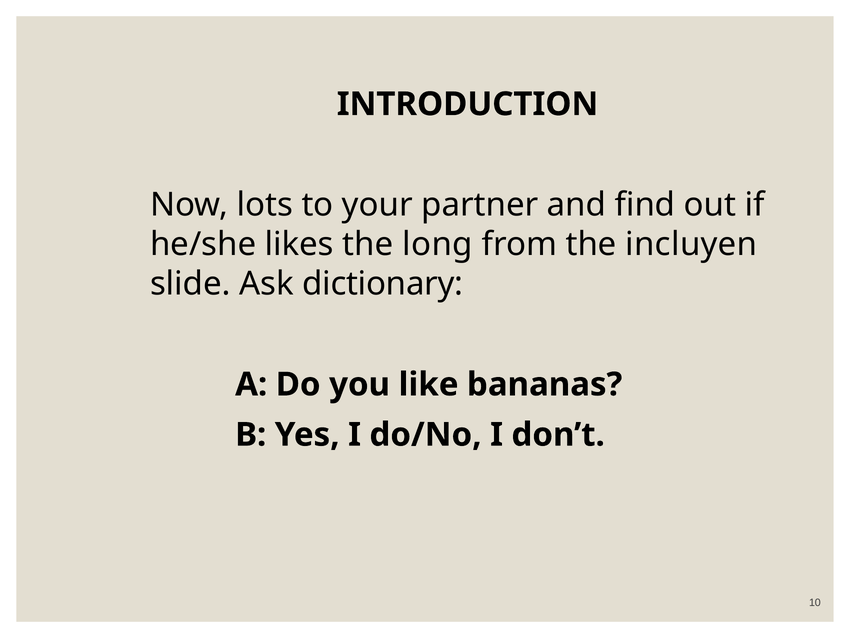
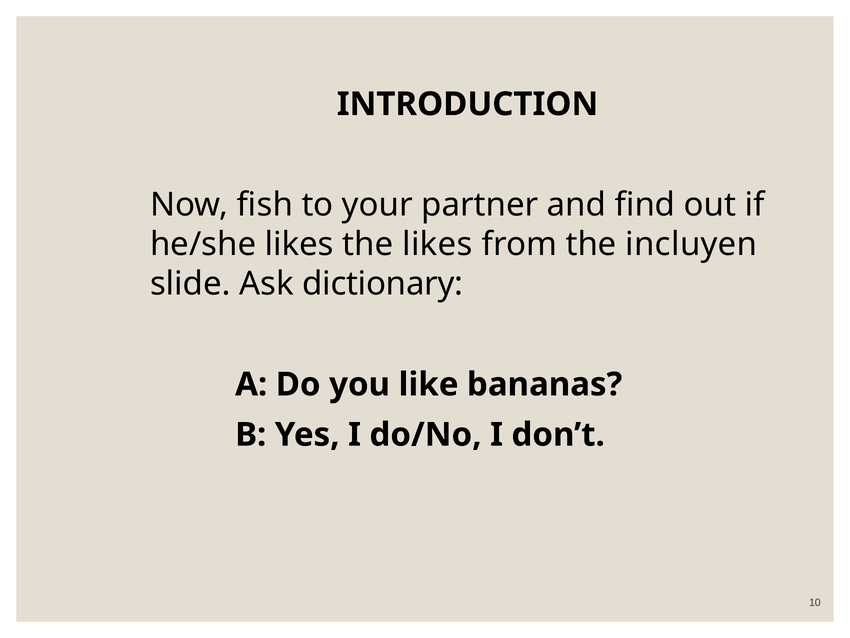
lots: lots -> fish
the long: long -> likes
